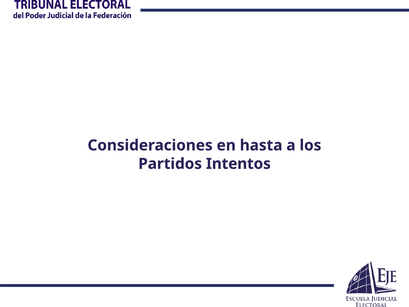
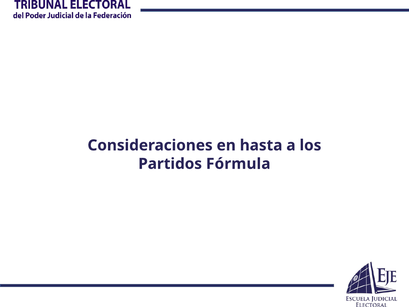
Intentos: Intentos -> Fórmula
